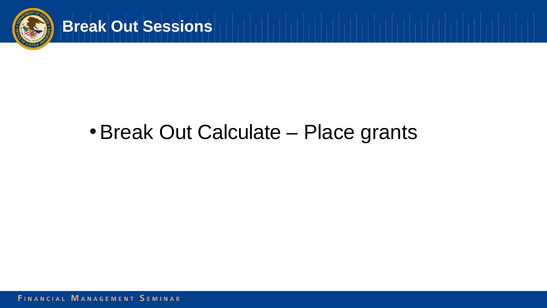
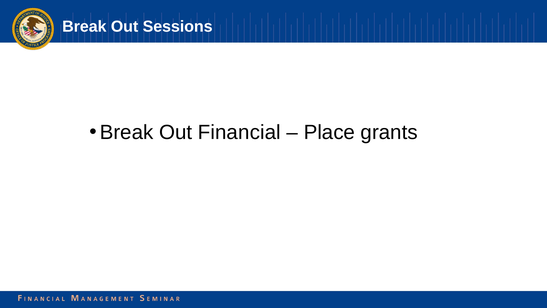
Calculate: Calculate -> Financial
